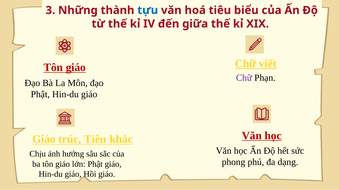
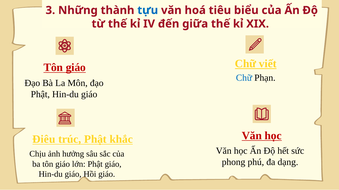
Chữ at (244, 78) colour: purple -> blue
Giáo at (44, 140): Giáo -> Điêu
trúc Tiêu: Tiêu -> Phật
